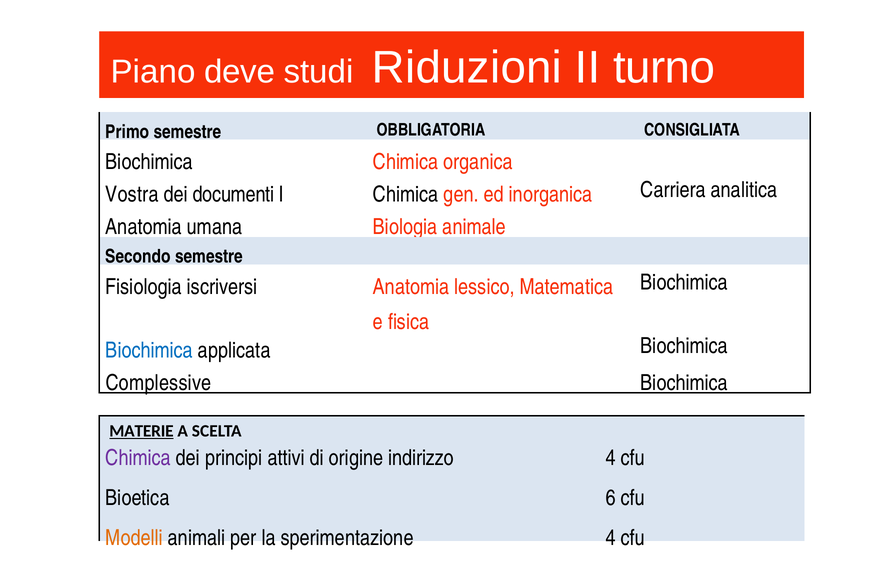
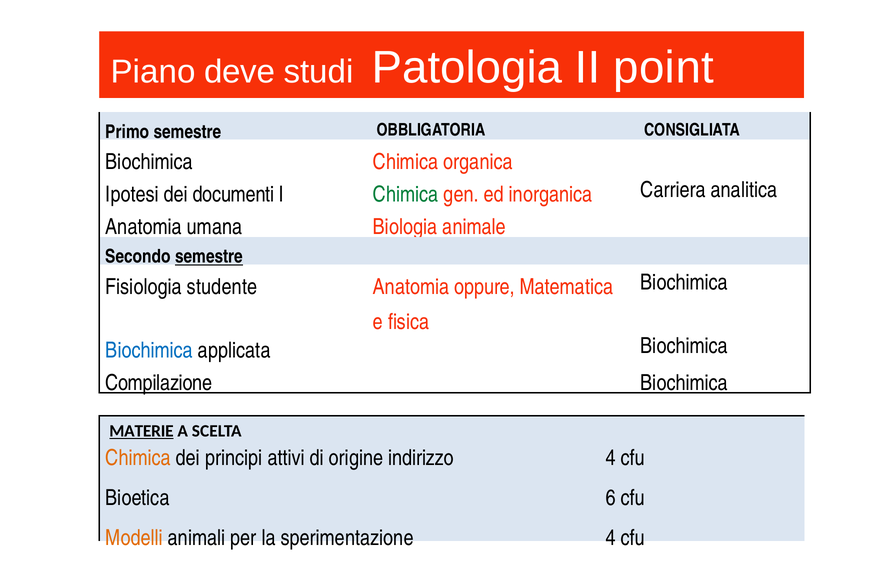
Riduzioni: Riduzioni -> Patologia
turno: turno -> point
Vostra: Vostra -> Ipotesi
Chimica at (406, 194) colour: black -> green
semestre at (209, 257) underline: none -> present
iscriversi: iscriversi -> studente
lessico: lessico -> oppure
Complessive: Complessive -> Compilazione
Chimica at (138, 458) colour: purple -> orange
